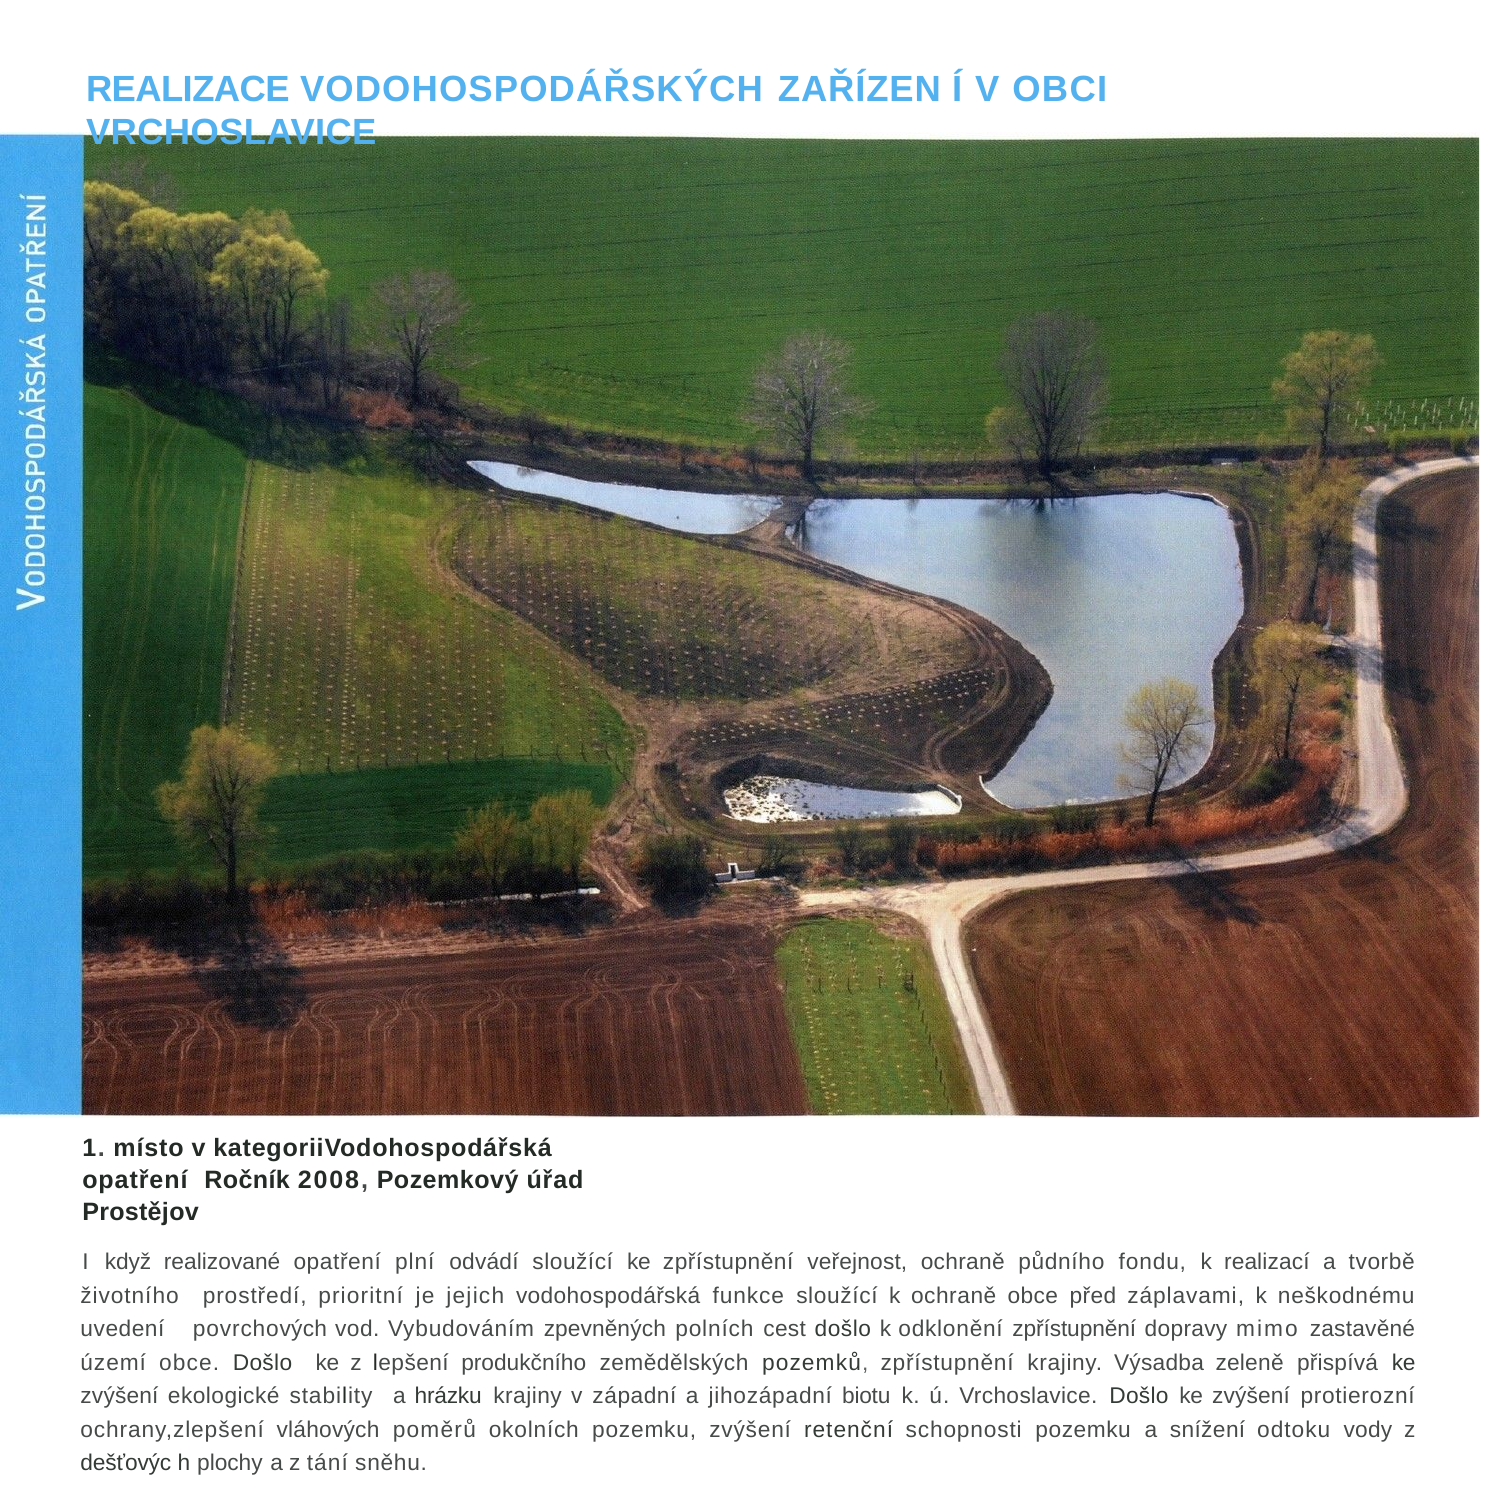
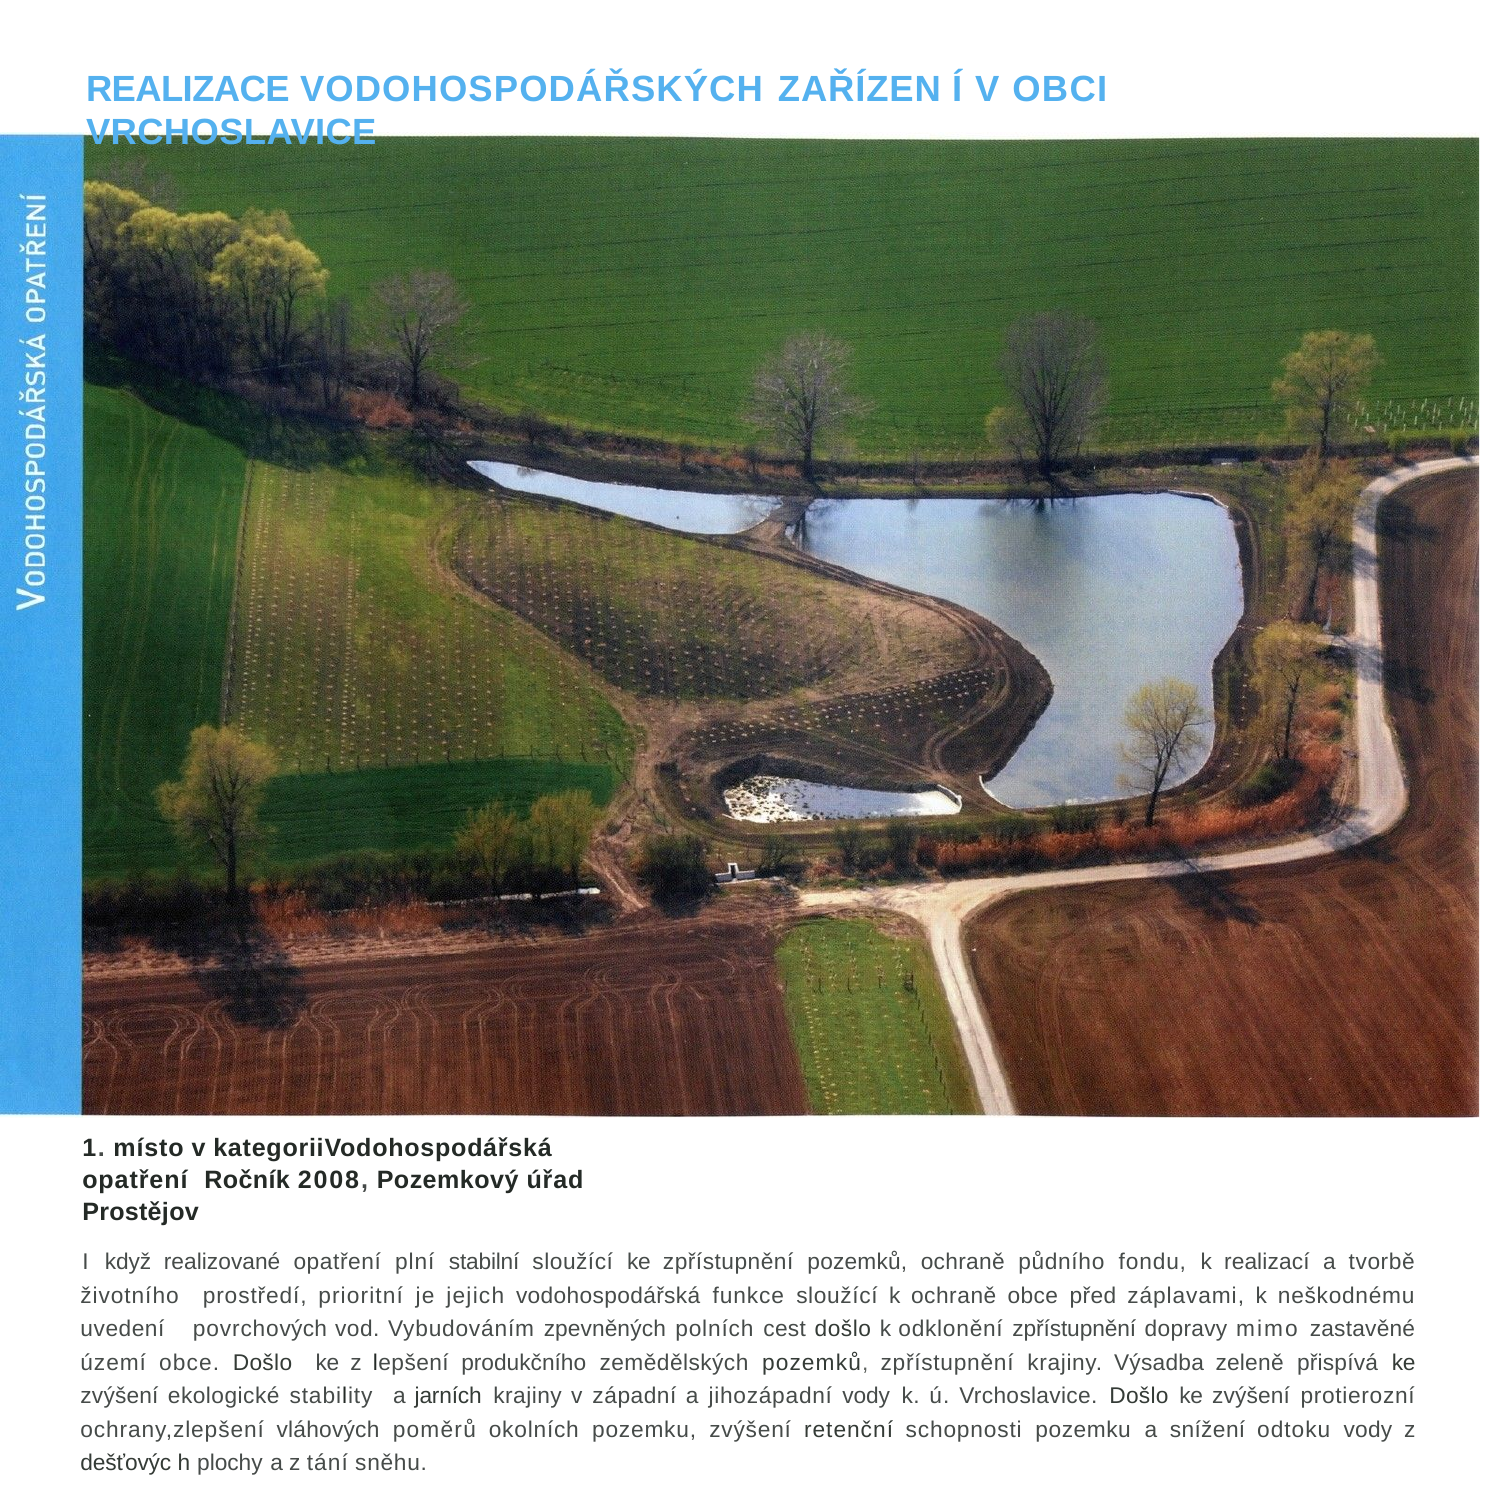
odvádí: odvádí -> stabilní
zpřístupnění veřejnost: veřejnost -> pozemků
hrázku: hrázku -> jarních
jihozápadní biotu: biotu -> vody
